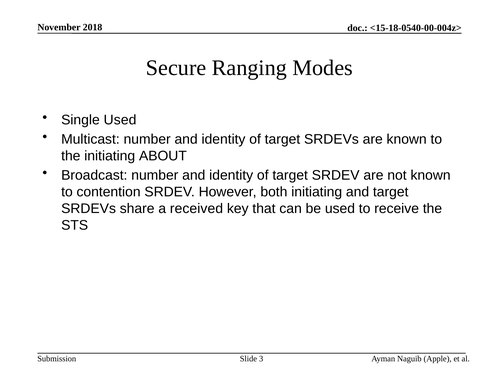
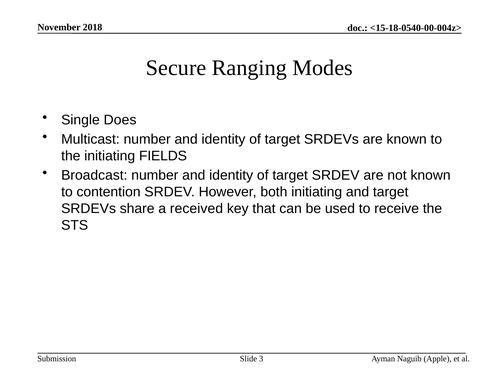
Single Used: Used -> Does
ABOUT: ABOUT -> FIELDS
